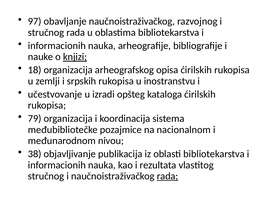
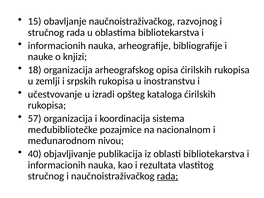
97: 97 -> 15
knjizi underline: present -> none
79: 79 -> 57
38: 38 -> 40
